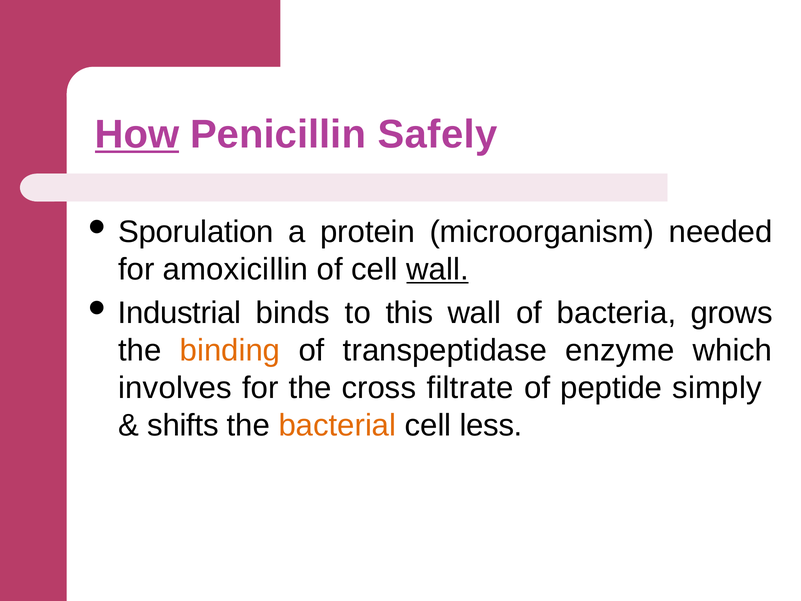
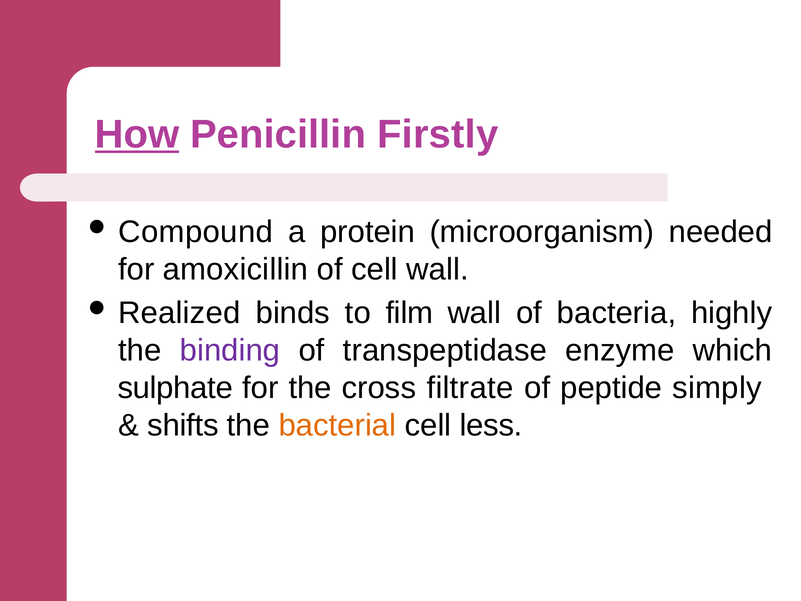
Safely: Safely -> Firstly
Sporulation: Sporulation -> Compound
wall at (438, 269) underline: present -> none
Industrial: Industrial -> Realized
this: this -> film
grows: grows -> highly
binding colour: orange -> purple
involves: involves -> sulphate
